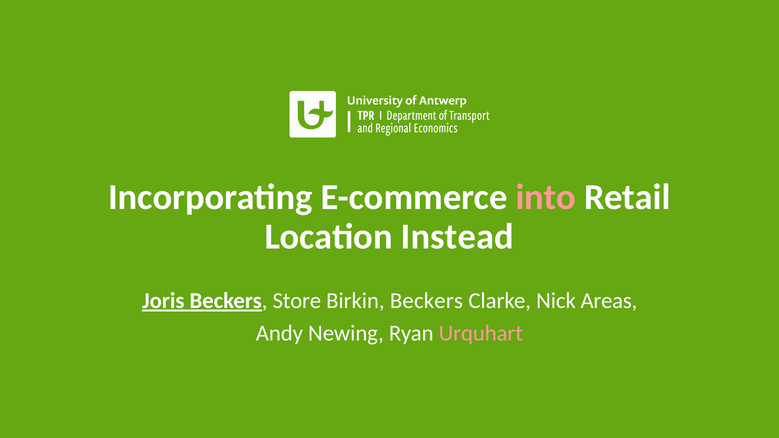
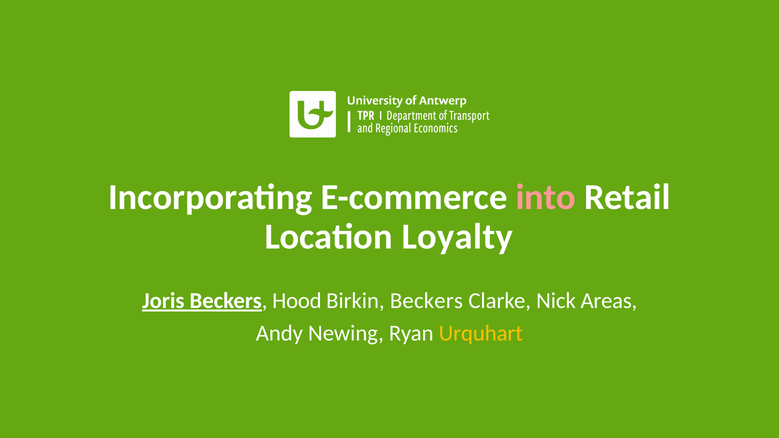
Instead: Instead -> Loyalty
Store: Store -> Hood
Urquhart colour: pink -> yellow
